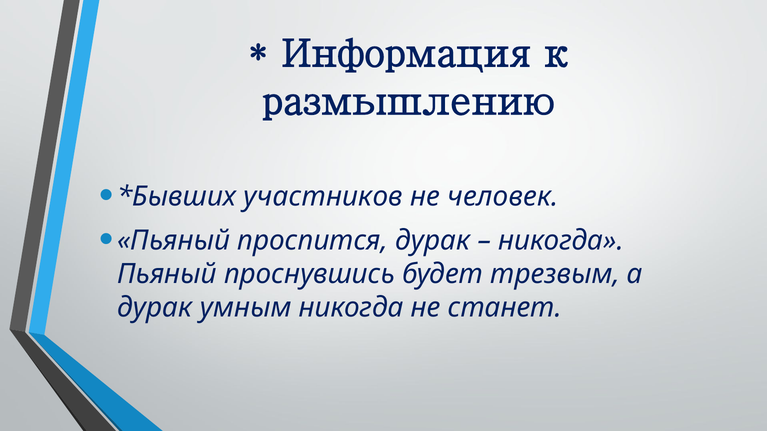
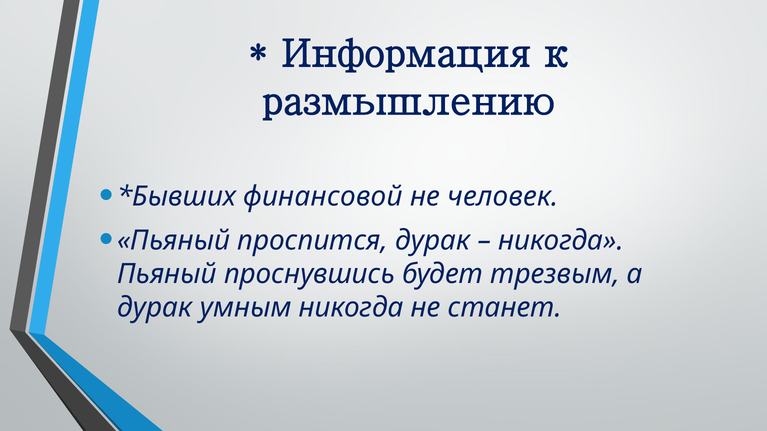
участников: участников -> финансовой
